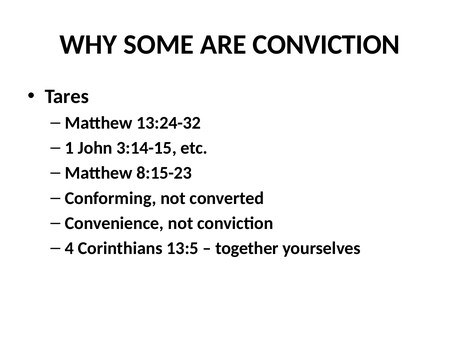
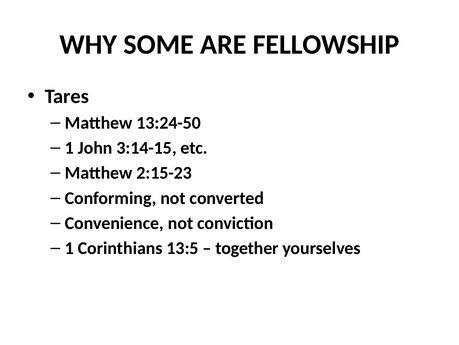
ARE CONVICTION: CONVICTION -> FELLOWSHIP
13:24-32: 13:24-32 -> 13:24-50
8:15-23: 8:15-23 -> 2:15-23
4 at (69, 248): 4 -> 1
